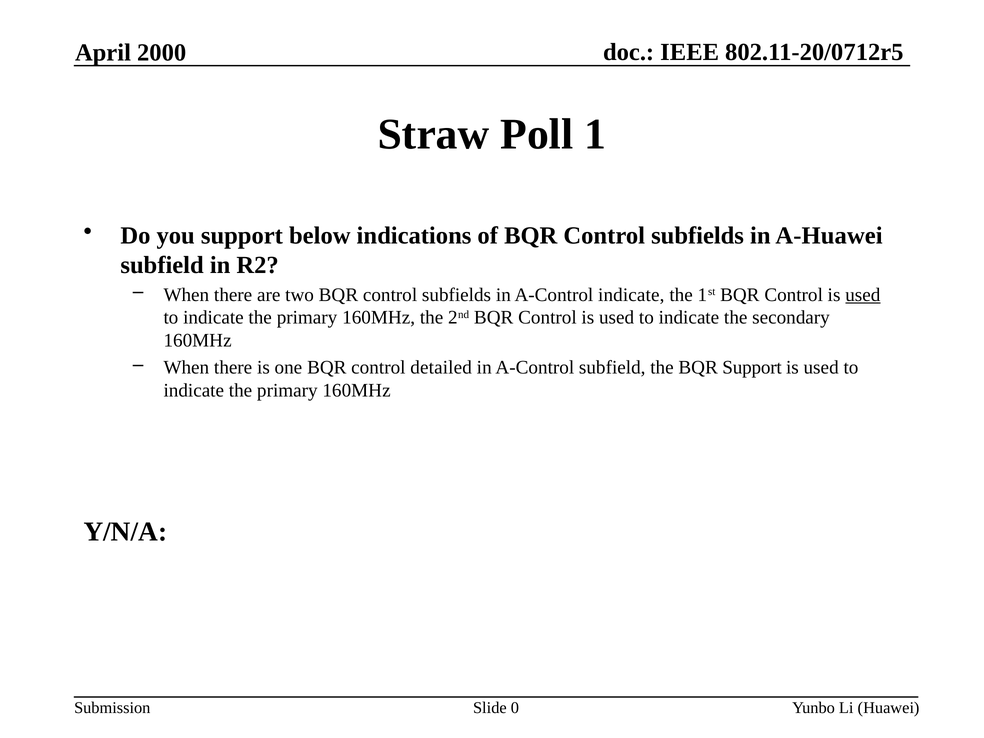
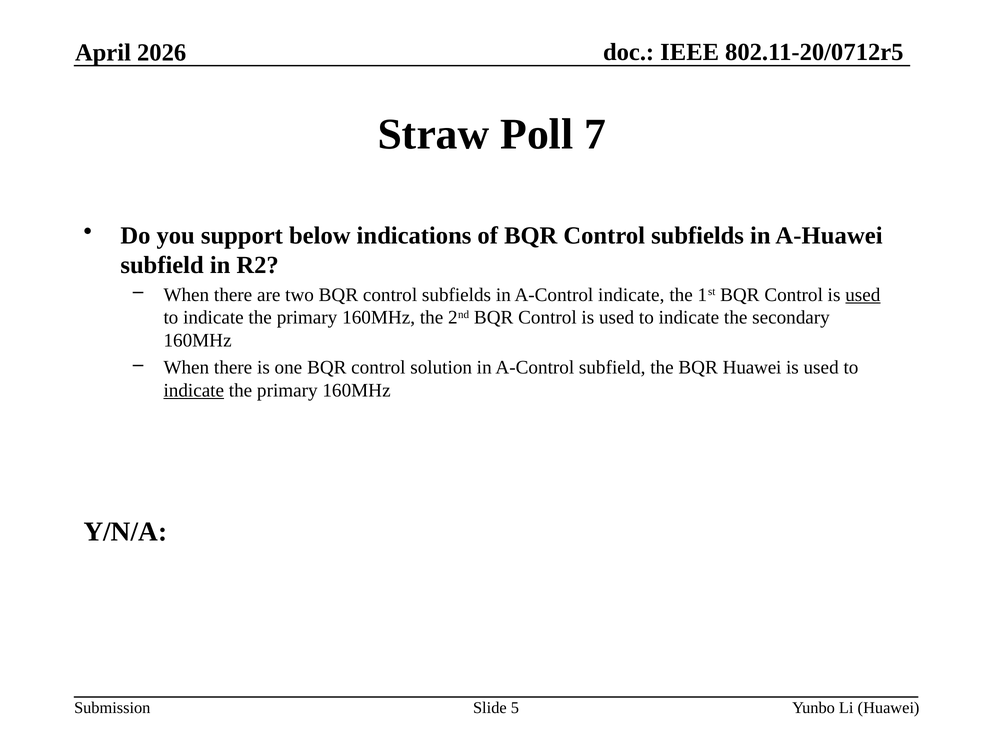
2000: 2000 -> 2026
1: 1 -> 7
detailed: detailed -> solution
BQR Support: Support -> Huawei
indicate at (194, 390) underline: none -> present
0: 0 -> 5
